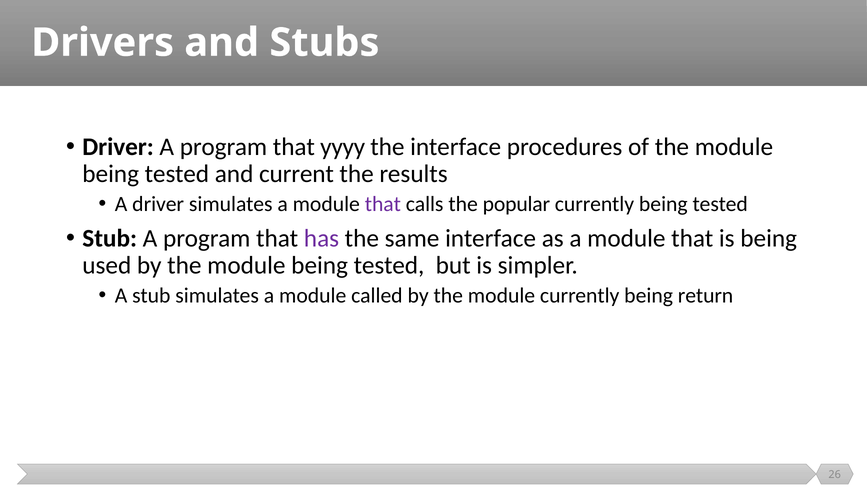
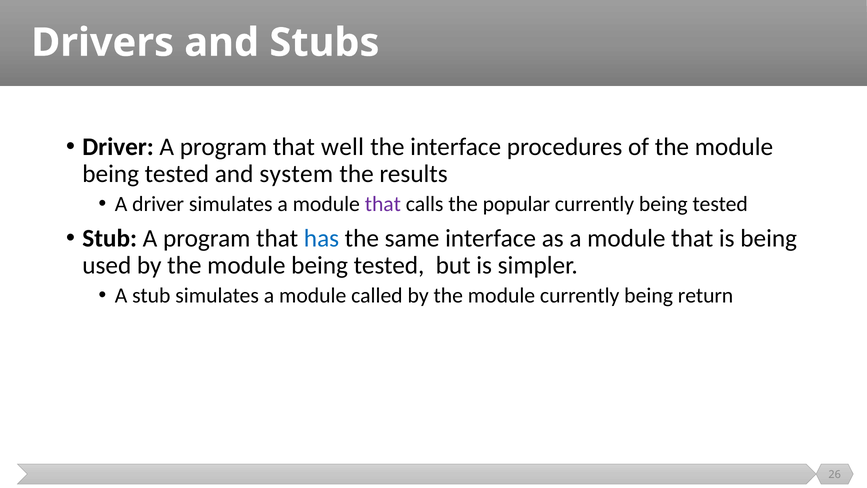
yyyy: yyyy -> well
current: current -> system
has colour: purple -> blue
